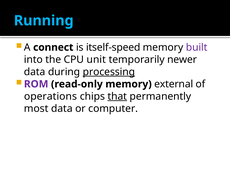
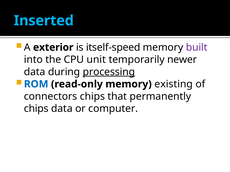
Running: Running -> Inserted
connect: connect -> exterior
ROM colour: purple -> blue
external: external -> existing
operations: operations -> connectors
that underline: present -> none
most at (36, 109): most -> chips
